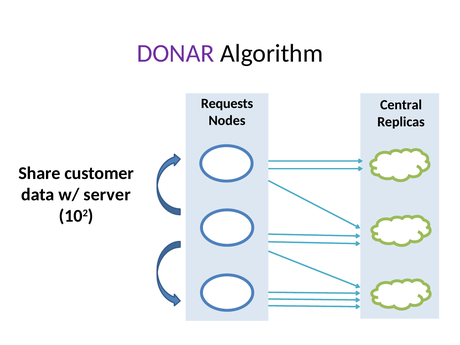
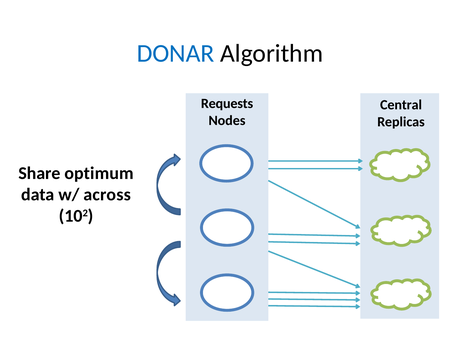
DONAR colour: purple -> blue
customer: customer -> optimum
server: server -> across
